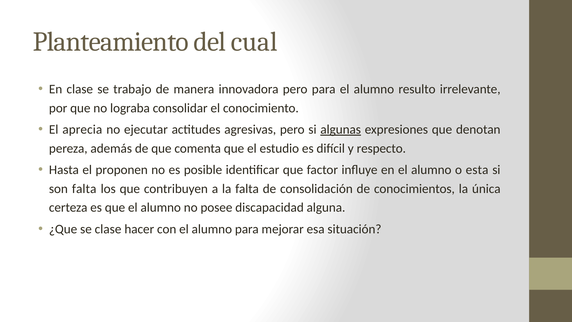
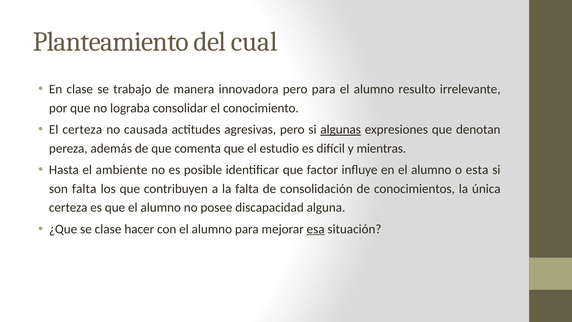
El aprecia: aprecia -> certeza
ejecutar: ejecutar -> causada
respecto: respecto -> mientras
proponen: proponen -> ambiente
esa underline: none -> present
